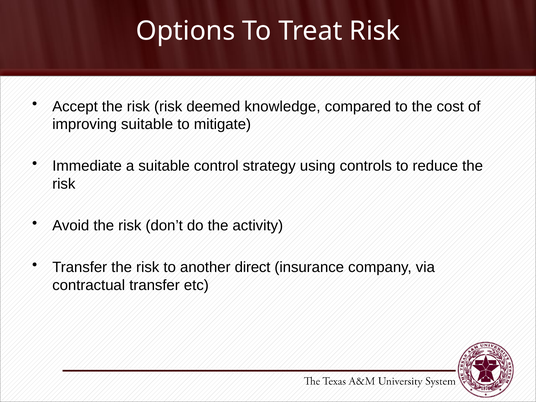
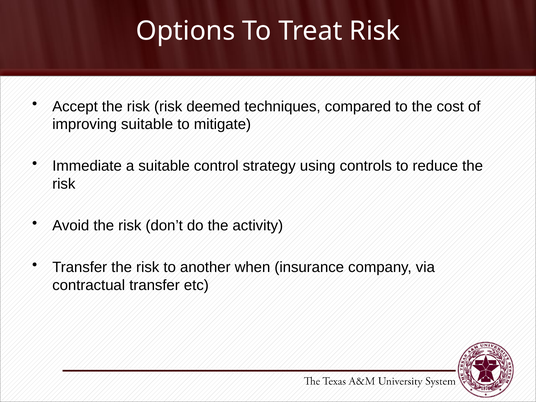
knowledge: knowledge -> techniques
direct: direct -> when
